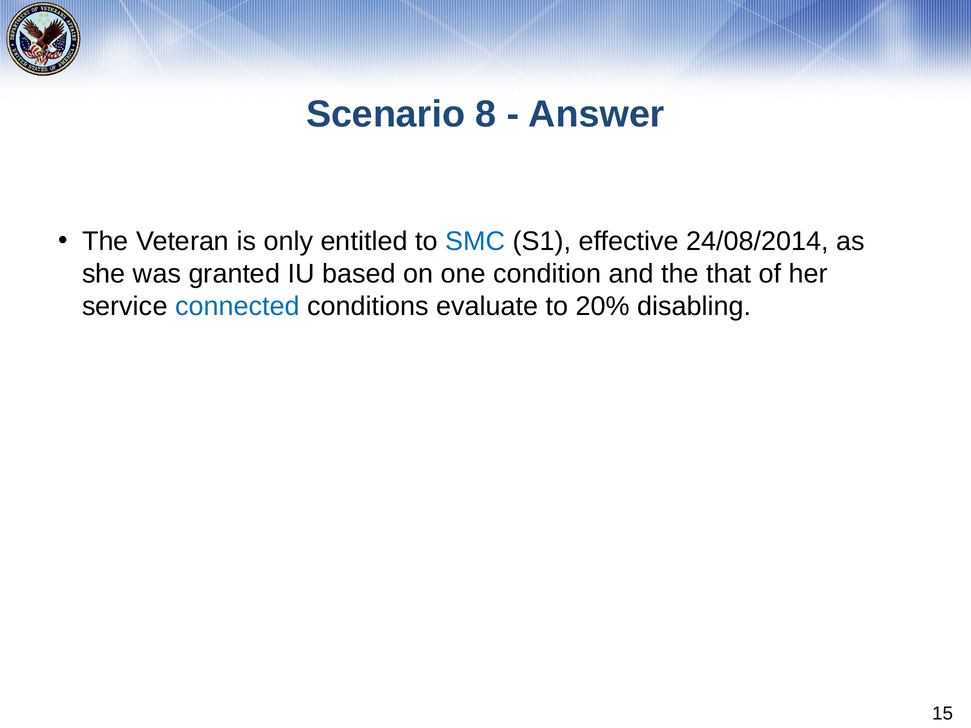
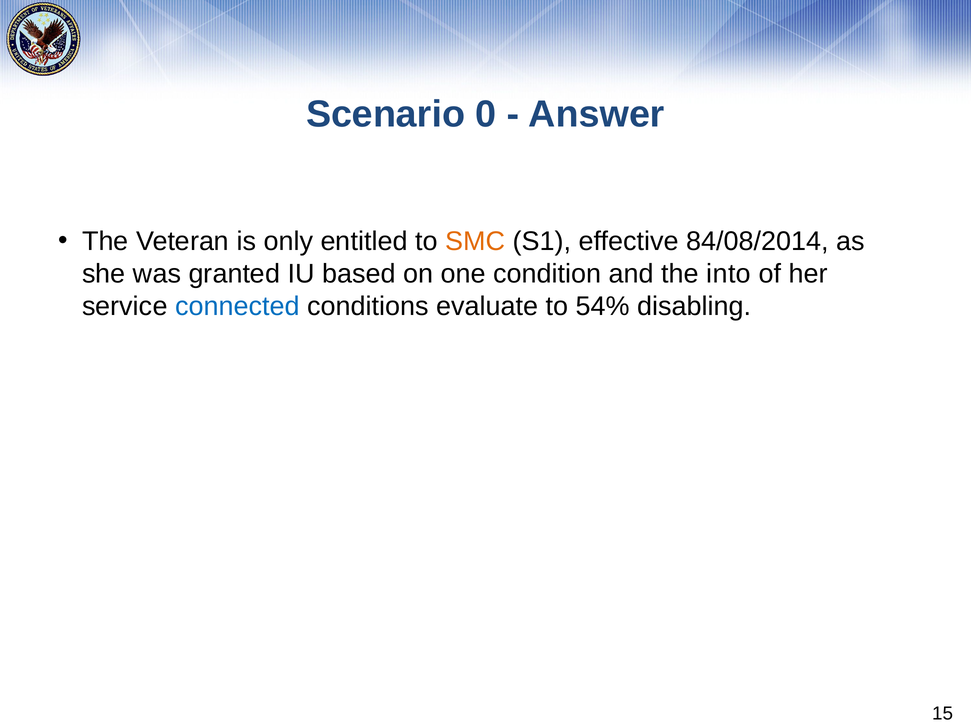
8: 8 -> 0
SMC colour: blue -> orange
24/08/2014: 24/08/2014 -> 84/08/2014
that: that -> into
20%: 20% -> 54%
